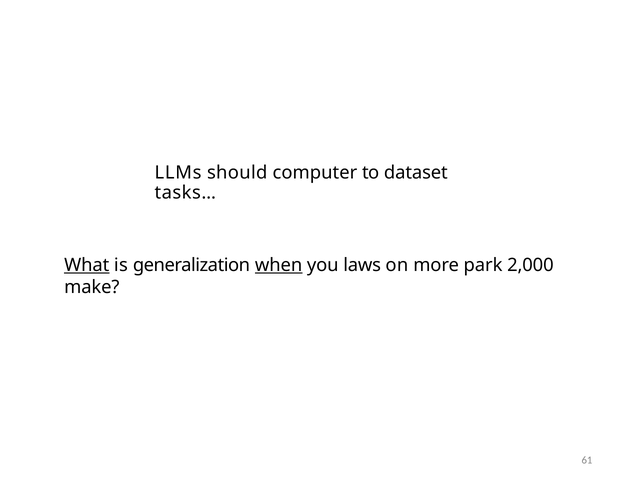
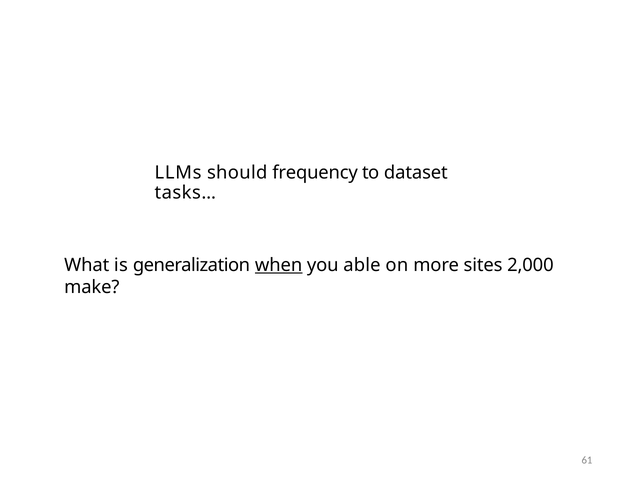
computer: computer -> frequency
What underline: present -> none
laws: laws -> able
park: park -> sites
